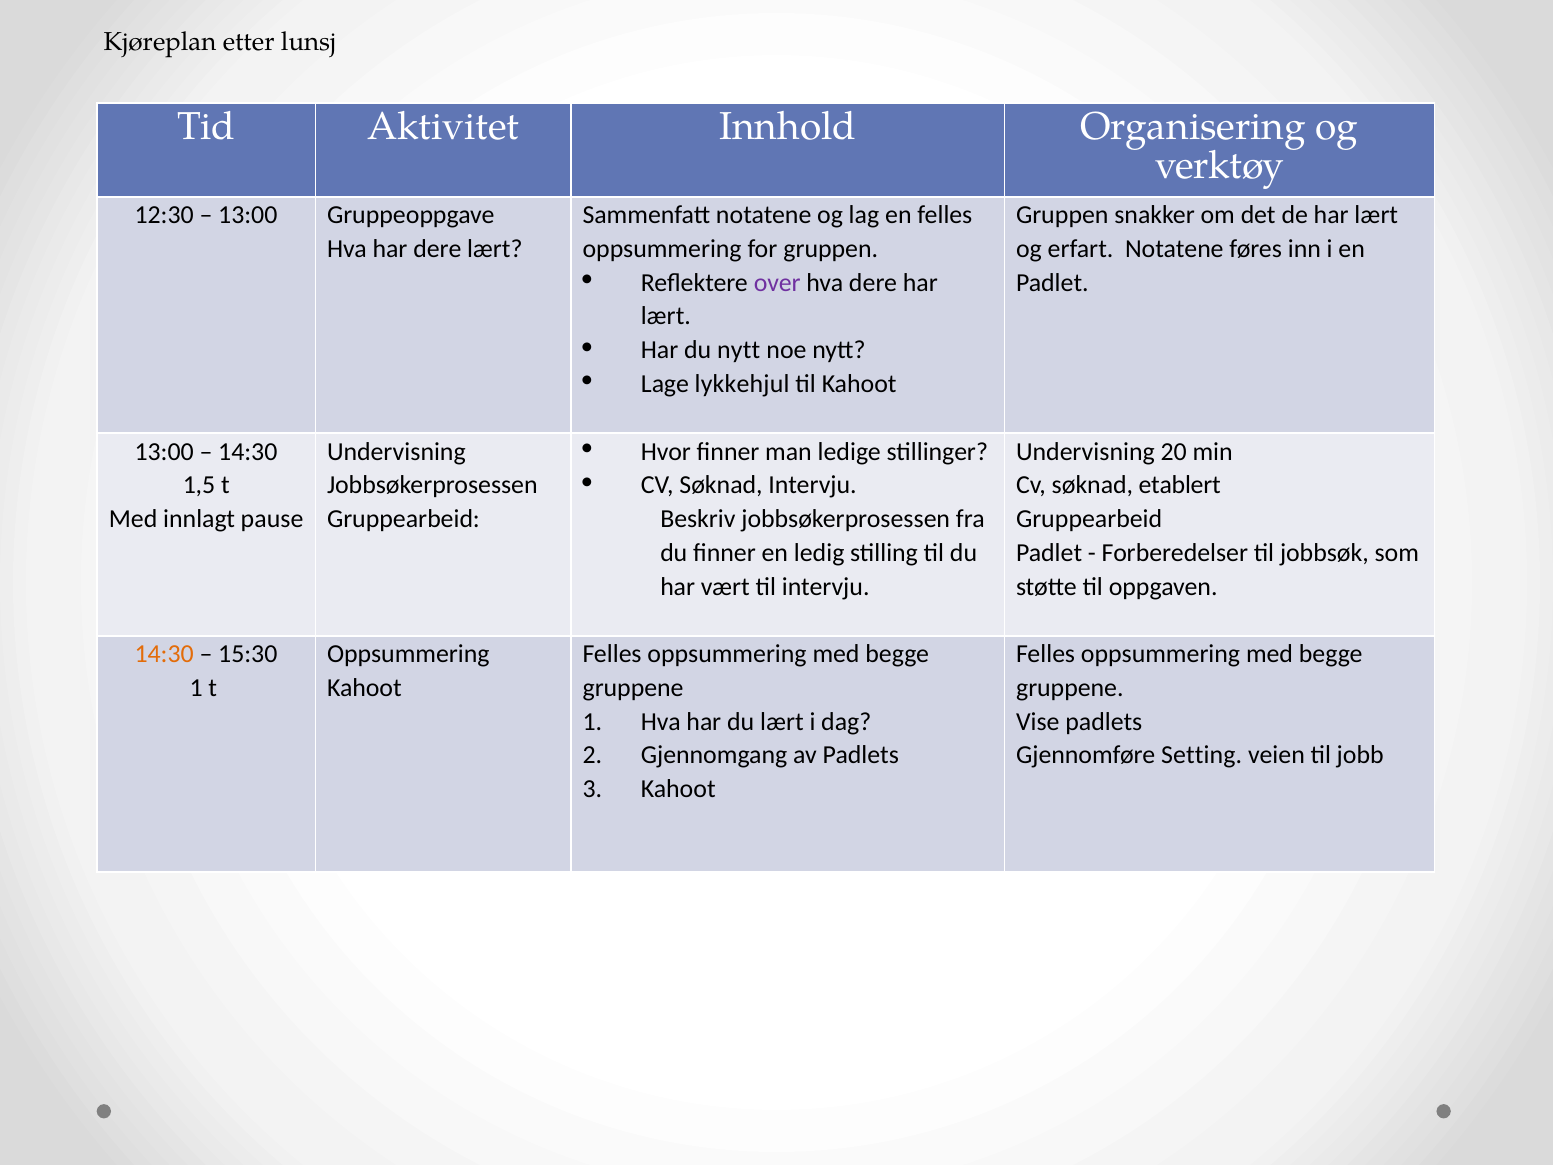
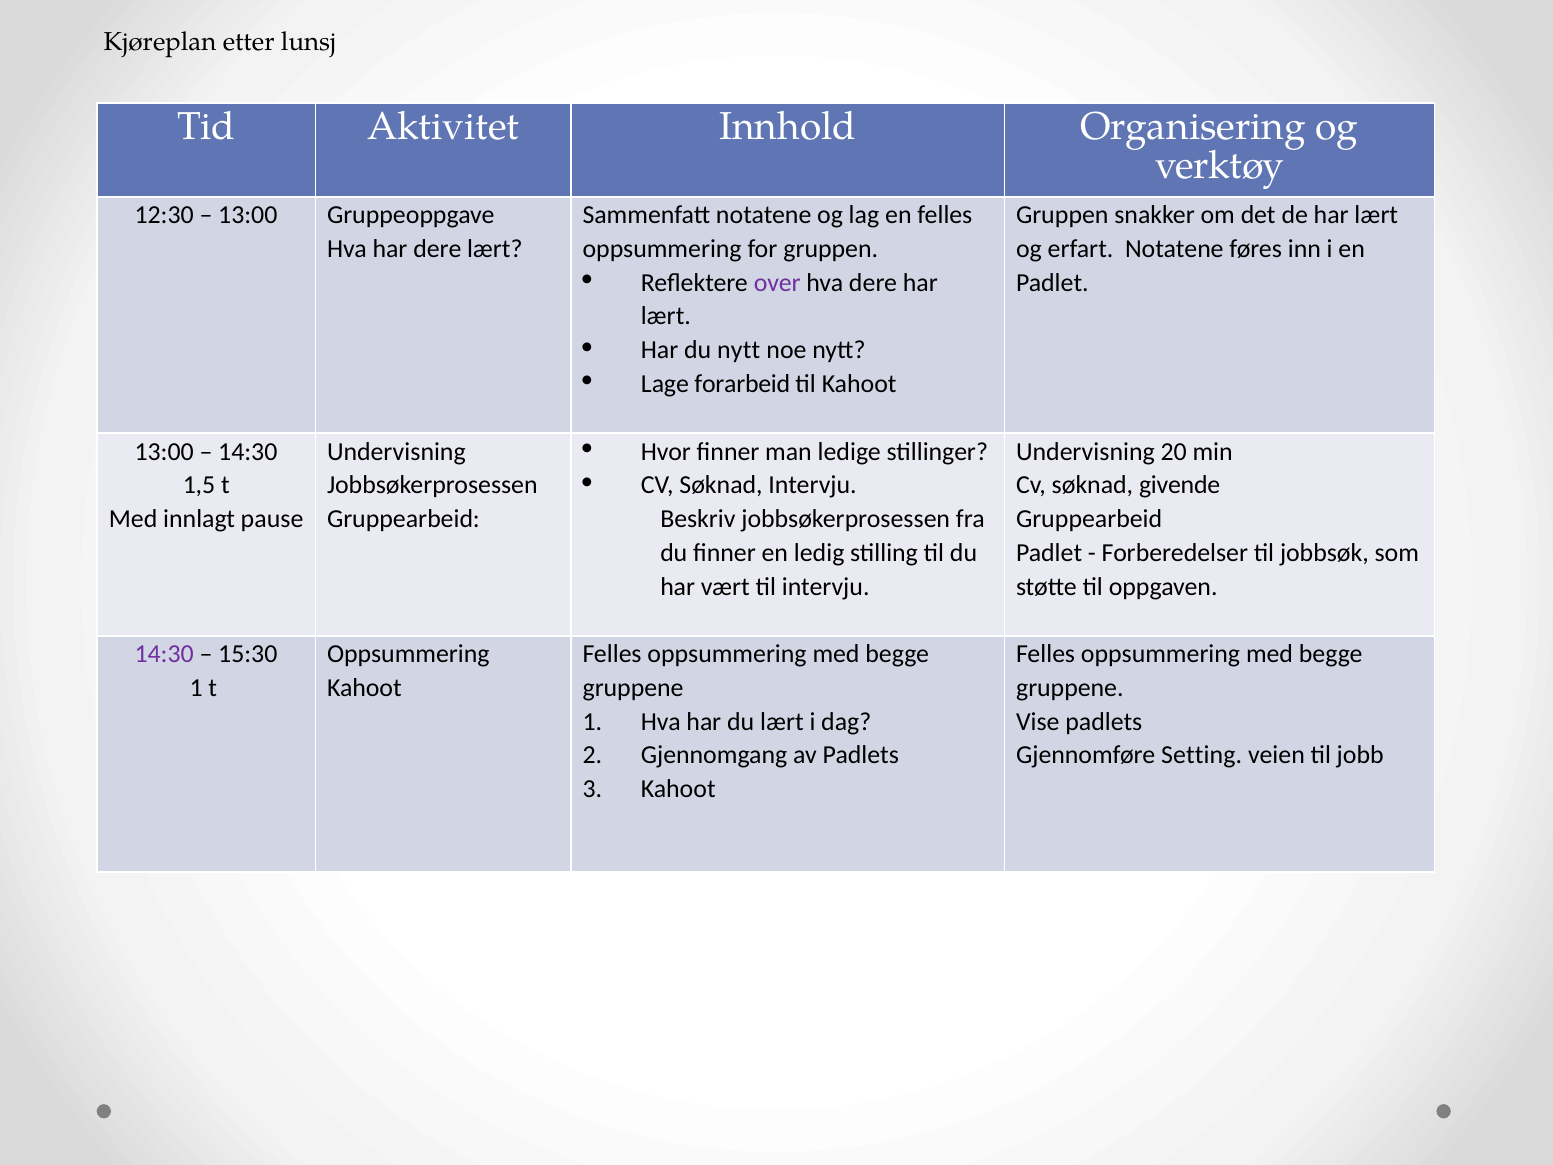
lykkehjul: lykkehjul -> forarbeid
etablert: etablert -> givende
14:30 at (164, 654) colour: orange -> purple
